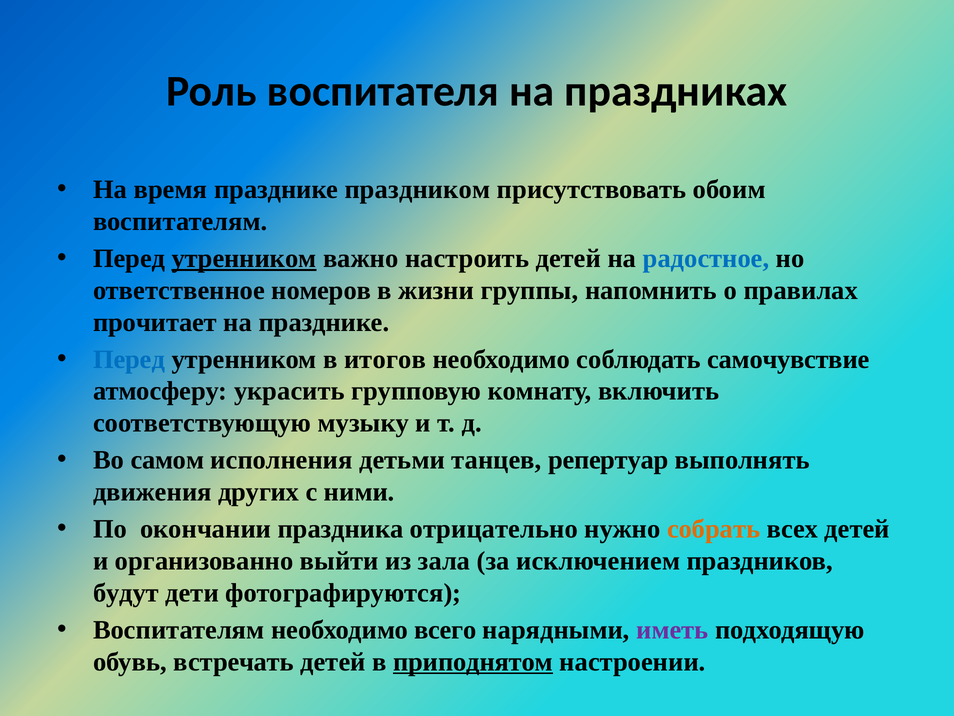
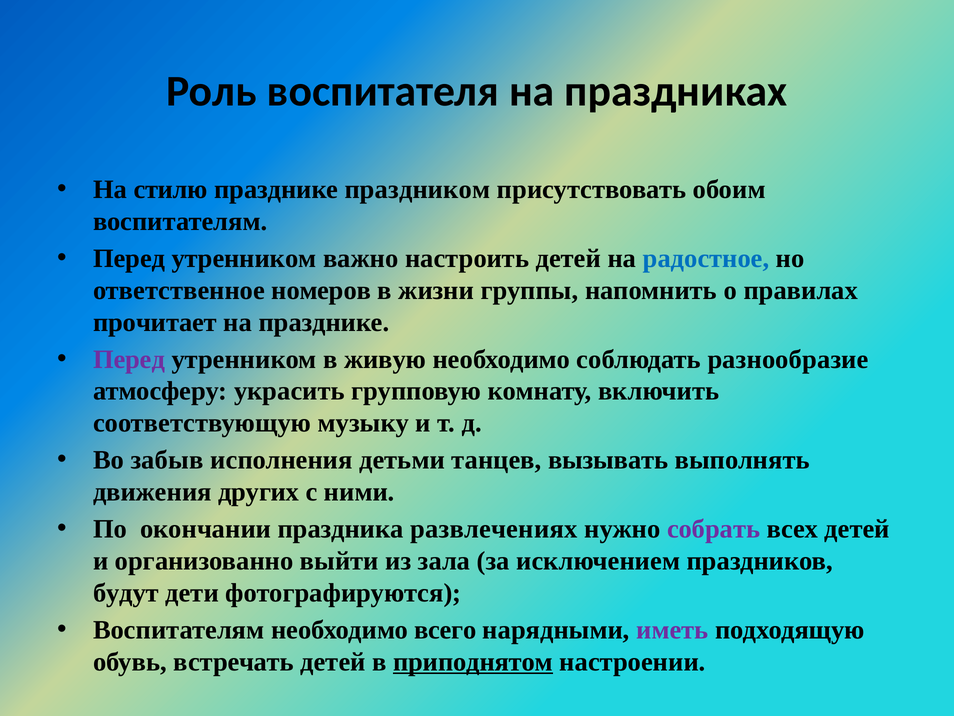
время: время -> стилю
утренником at (244, 258) underline: present -> none
Перед at (129, 359) colour: blue -> purple
итогов: итогов -> живую
самочувствие: самочувствие -> разнообразие
самом: самом -> забыв
репертуар: репертуар -> вызывать
отрицательно: отрицательно -> развлечениях
собрать colour: orange -> purple
